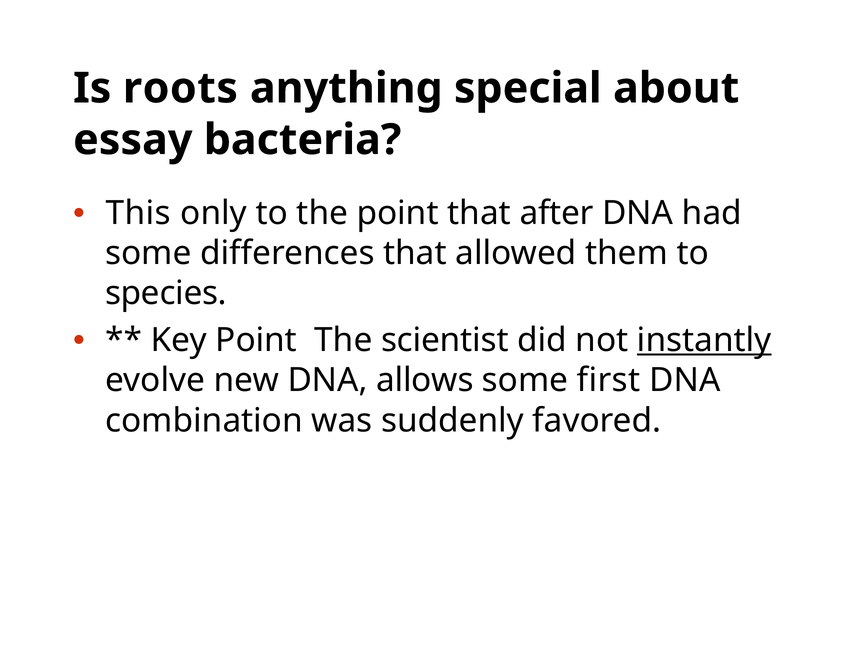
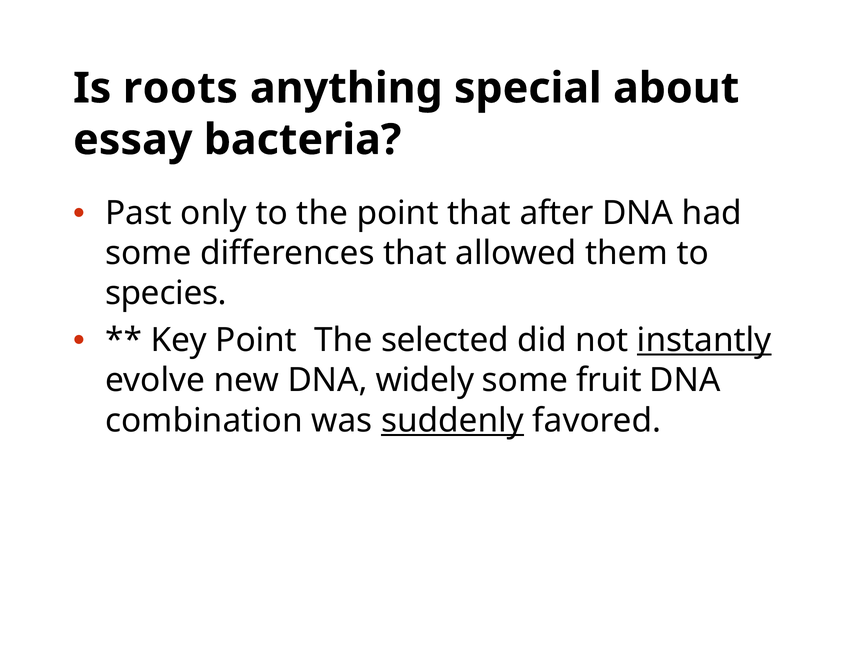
This: This -> Past
scientist: scientist -> selected
allows: allows -> widely
first: first -> fruit
suddenly underline: none -> present
